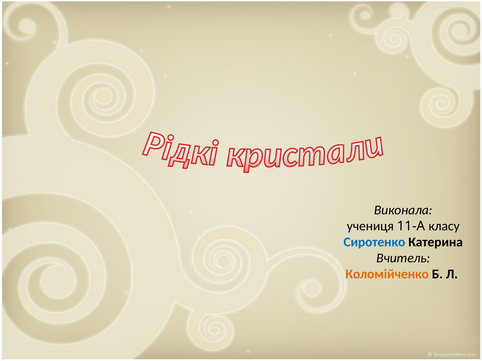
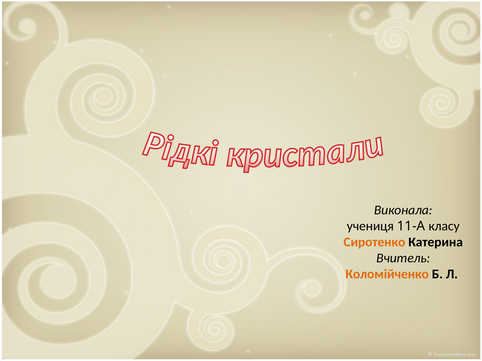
Сиротенко colour: blue -> orange
